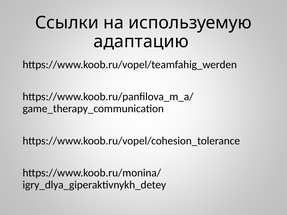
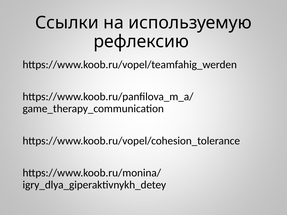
адаптацию: адаптацию -> рефлексию
